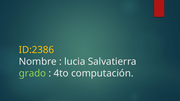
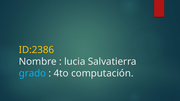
grado colour: light green -> light blue
